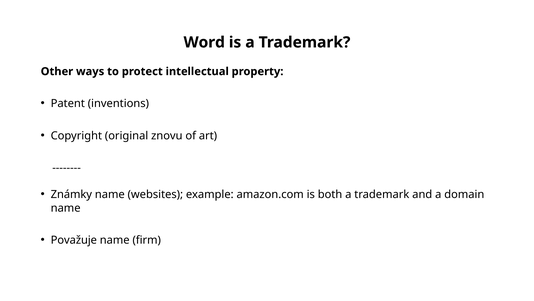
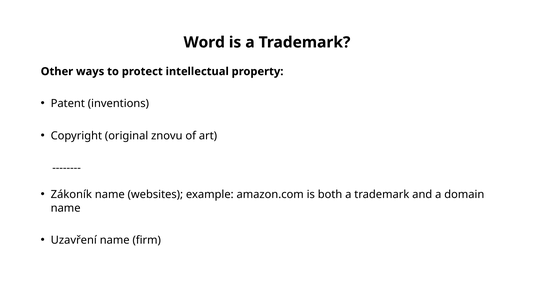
Známky: Známky -> Zákoník
Považuje: Považuje -> Uzavření
